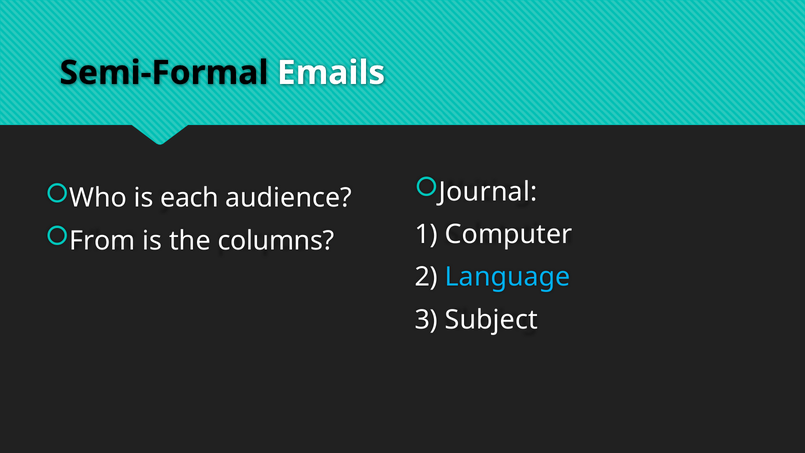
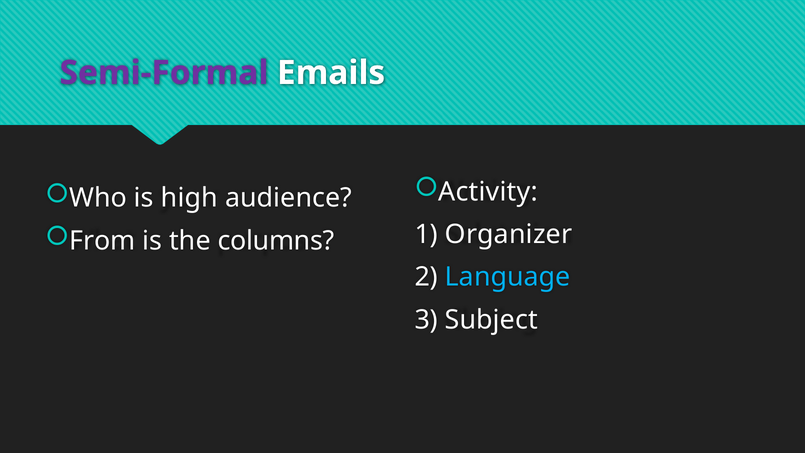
Semi-Formal colour: black -> purple
Journal: Journal -> Activity
each: each -> high
Computer: Computer -> Organizer
